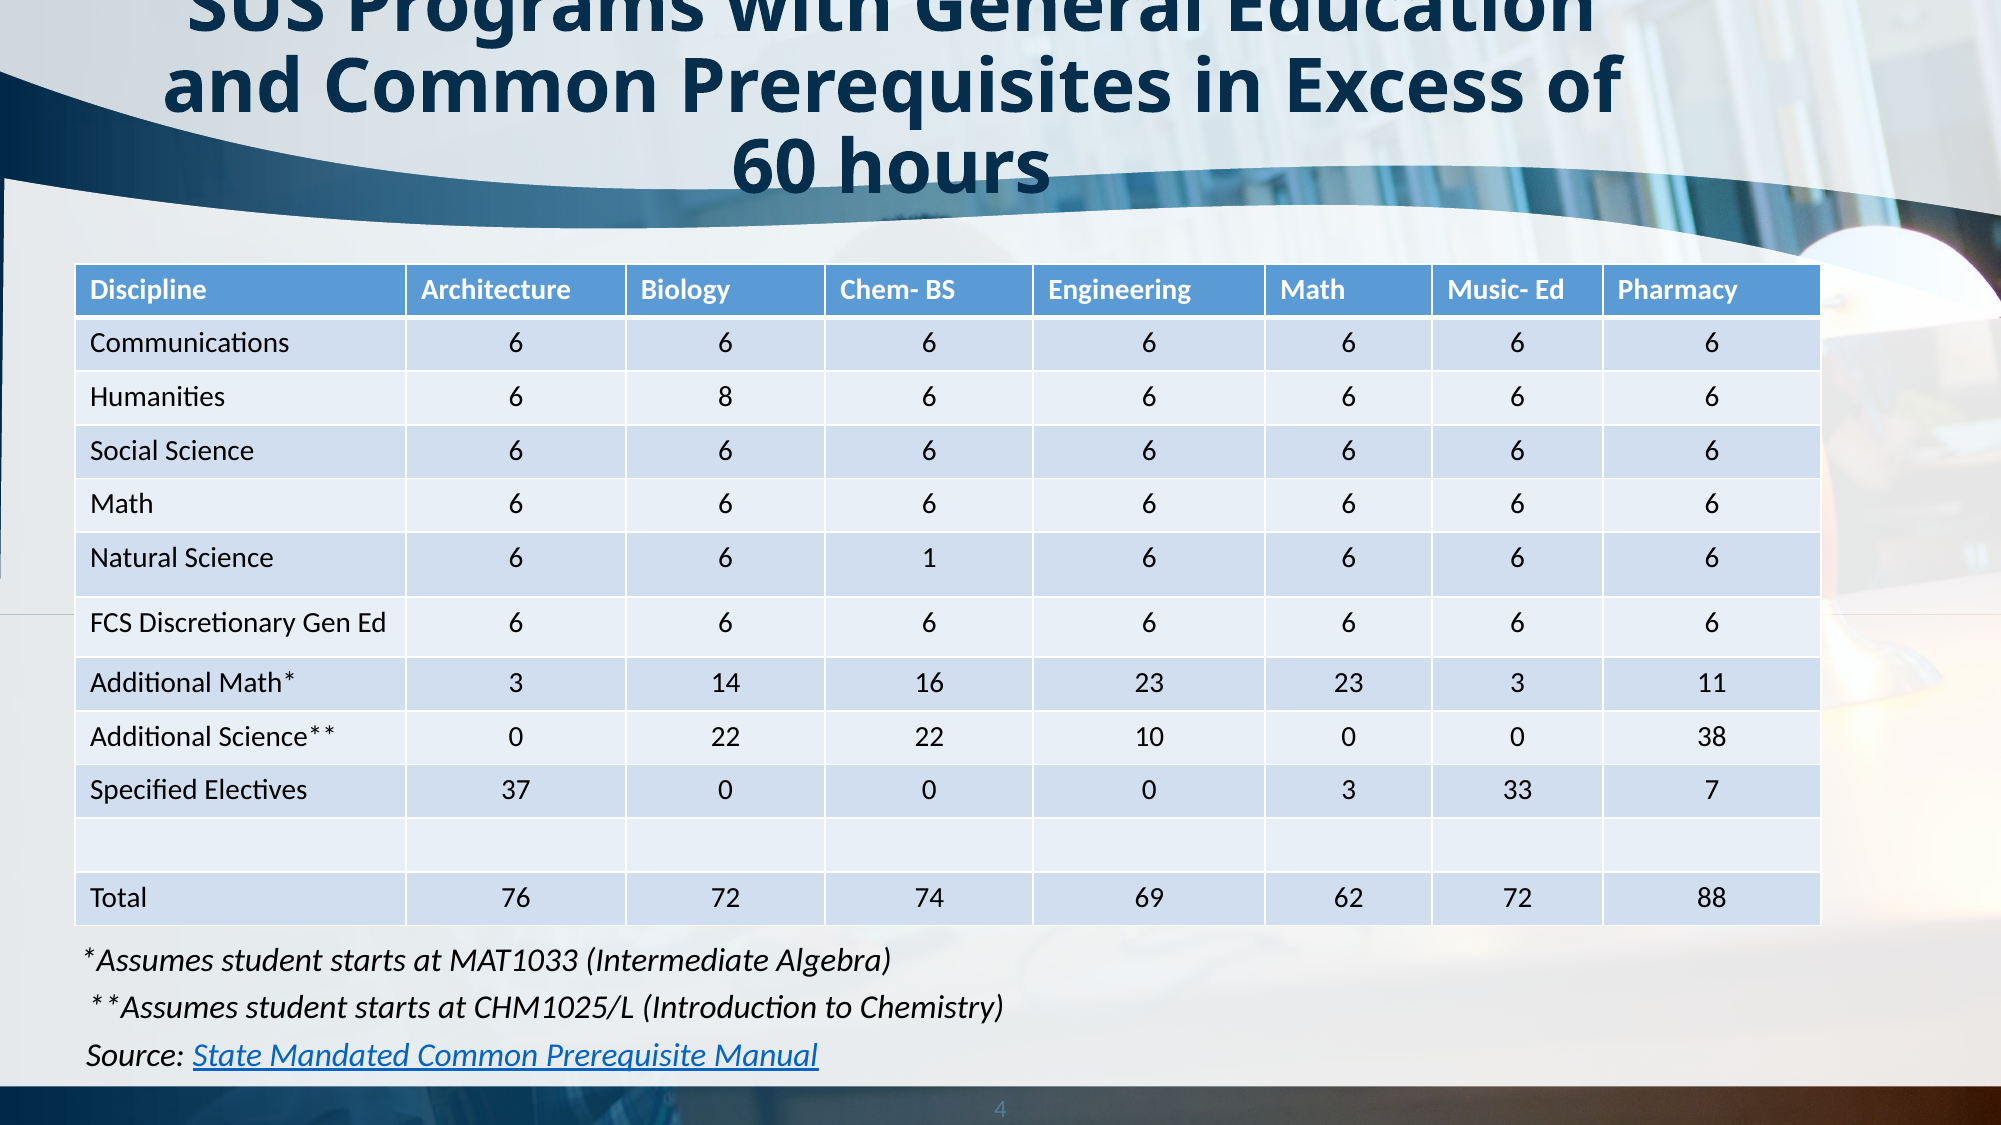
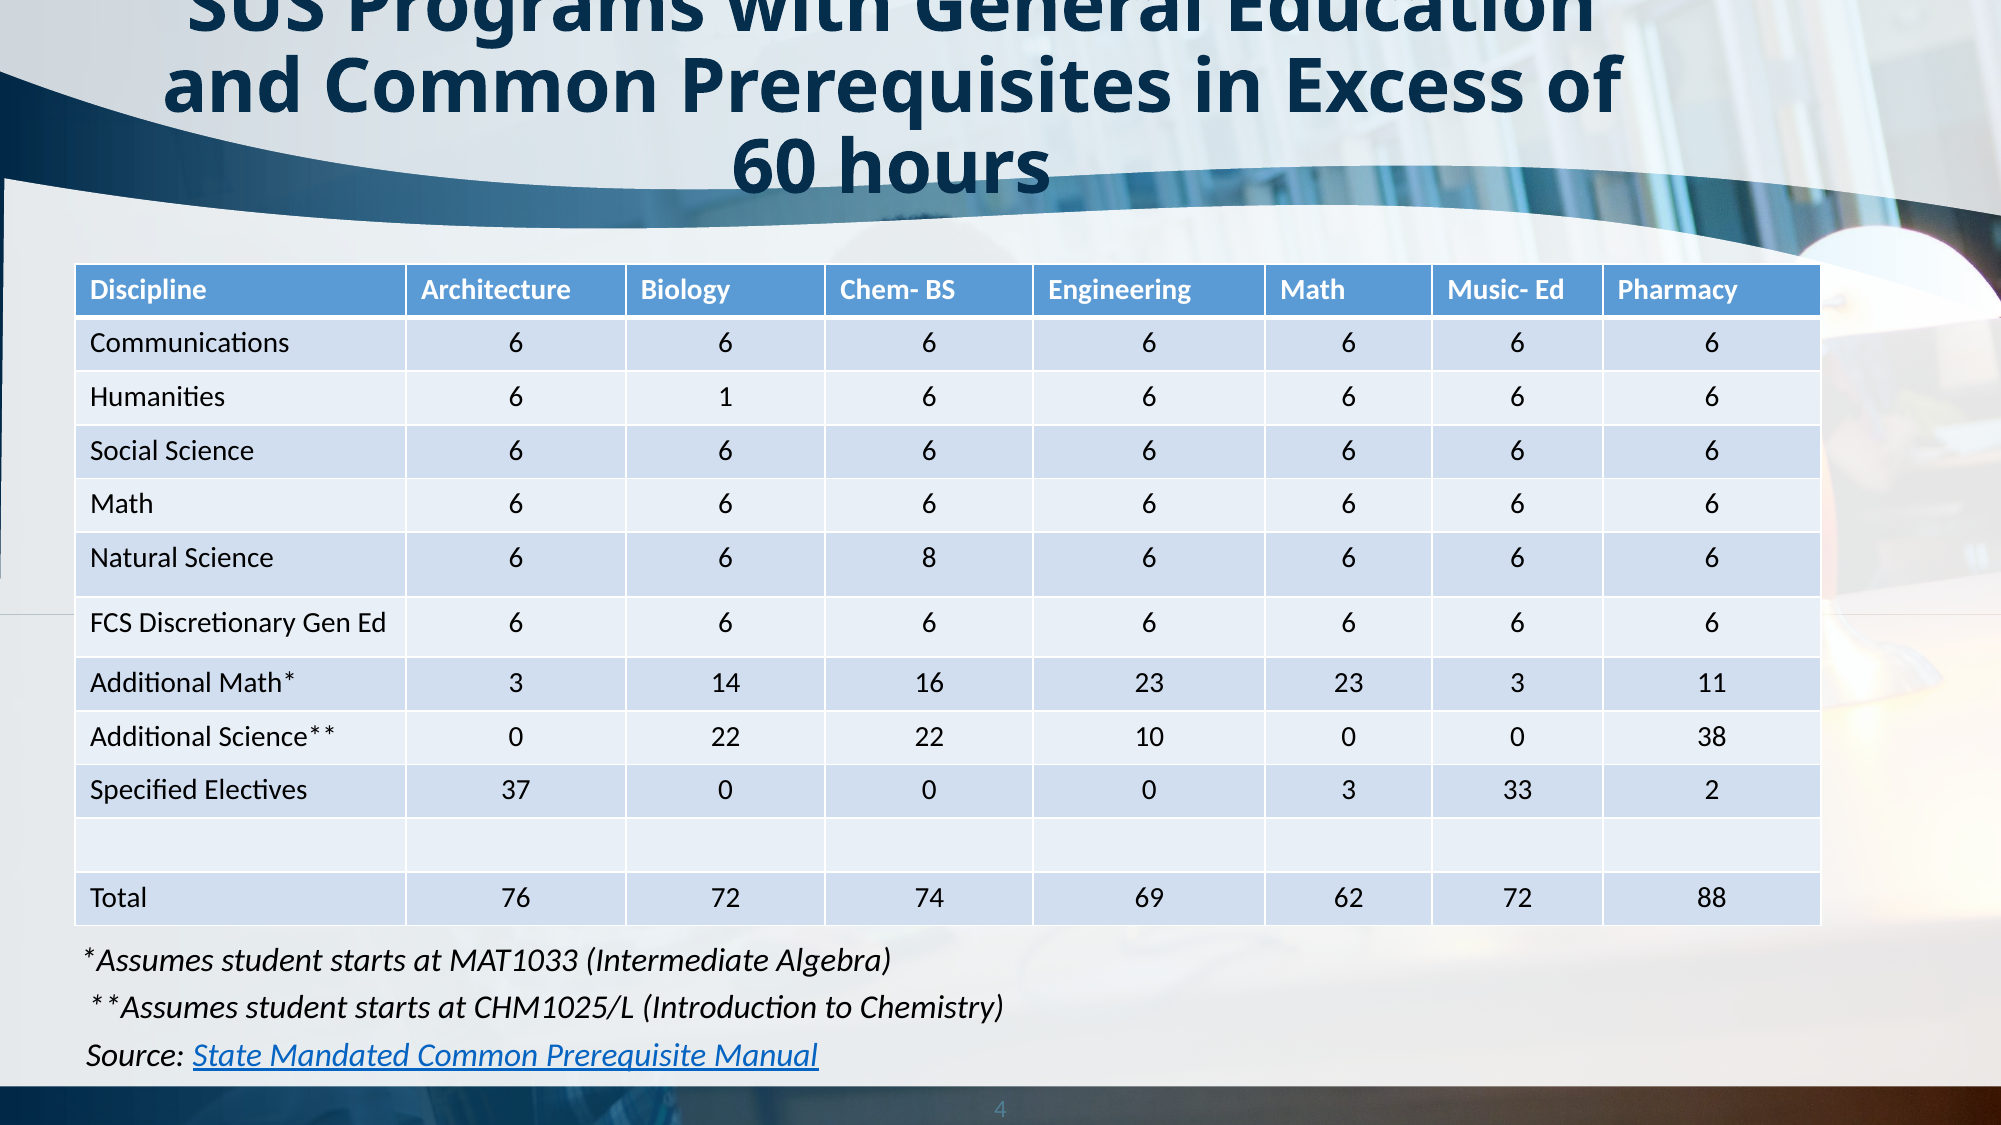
8: 8 -> 1
1: 1 -> 8
7: 7 -> 2
